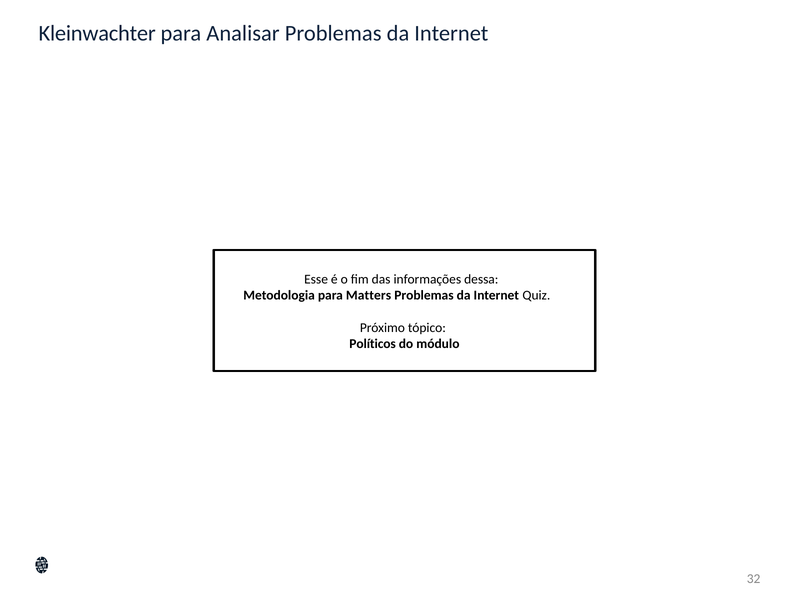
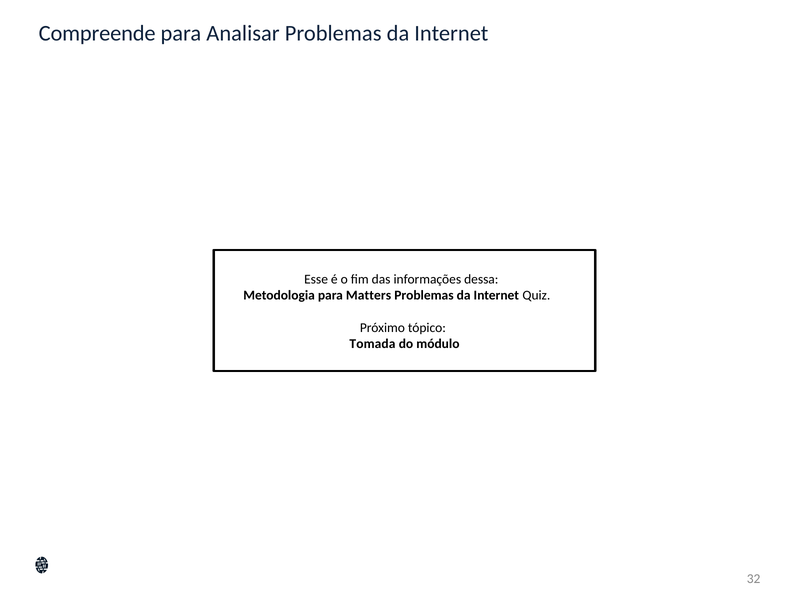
Kleinwachter: Kleinwachter -> Compreende
Políticos: Políticos -> Tomada
